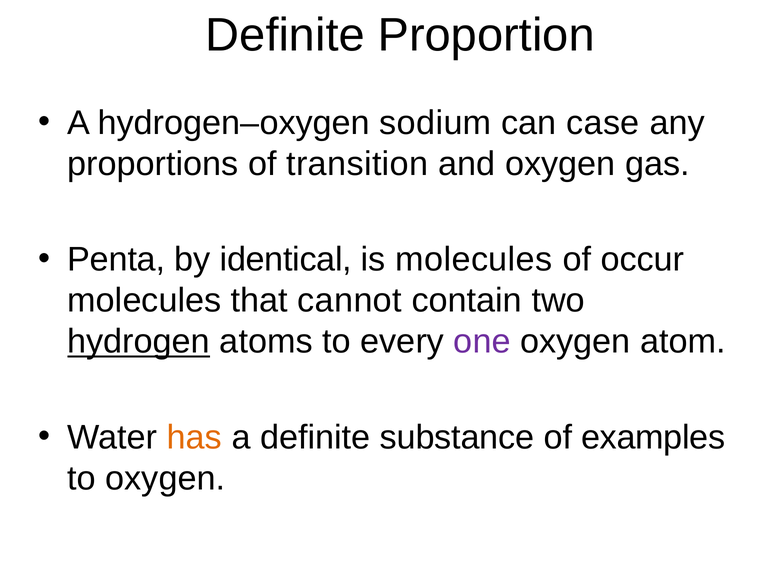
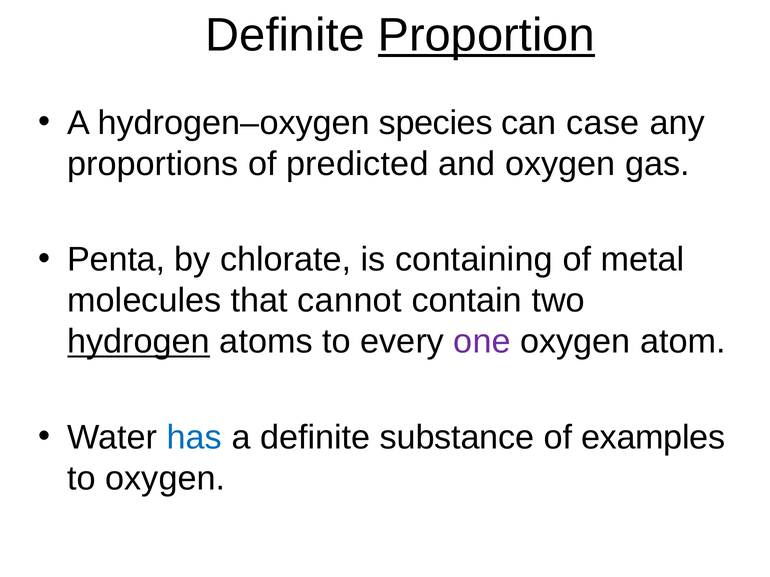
Proportion underline: none -> present
sodium: sodium -> species
transition: transition -> predicted
identical: identical -> chlorate
is molecules: molecules -> containing
occur: occur -> metal
has colour: orange -> blue
